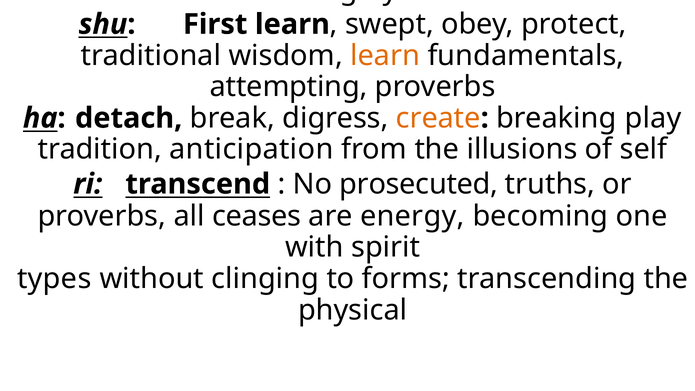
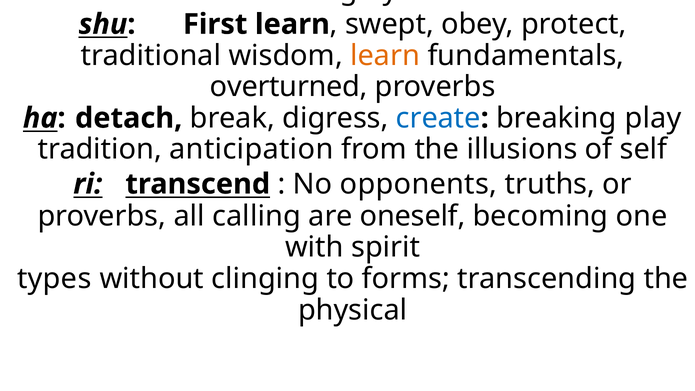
attempting: attempting -> overturned
create colour: orange -> blue
prosecuted: prosecuted -> opponents
ceases: ceases -> calling
energy: energy -> oneself
